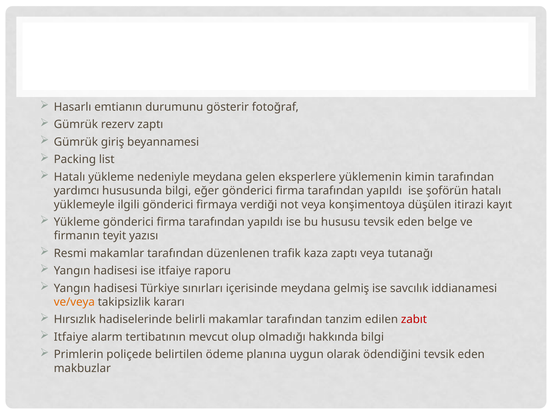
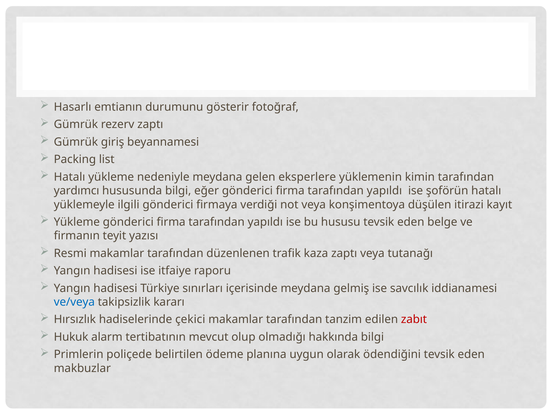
ve/veya colour: orange -> blue
belirli: belirli -> çekici
Itfaiye at (71, 337): Itfaiye -> Hukuk
